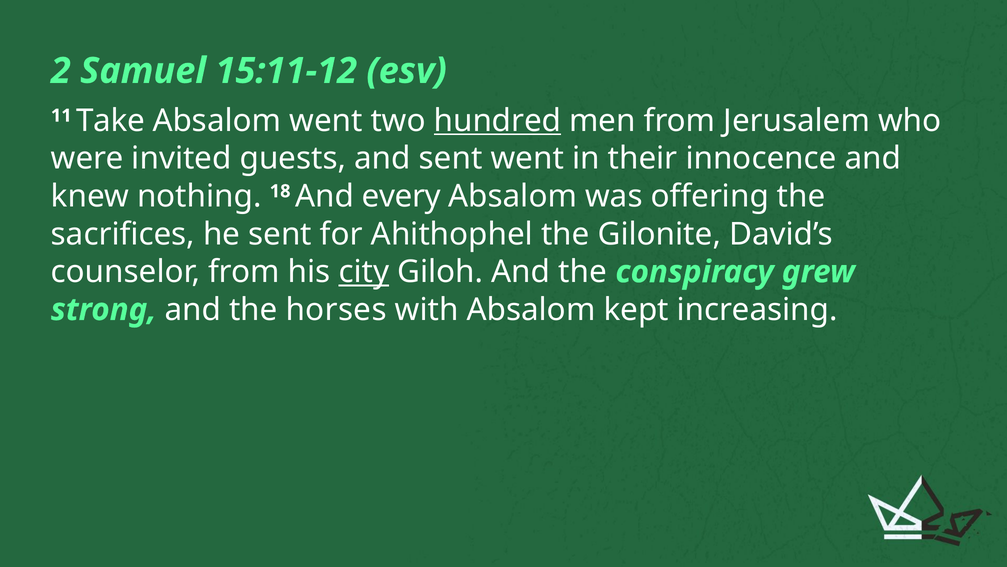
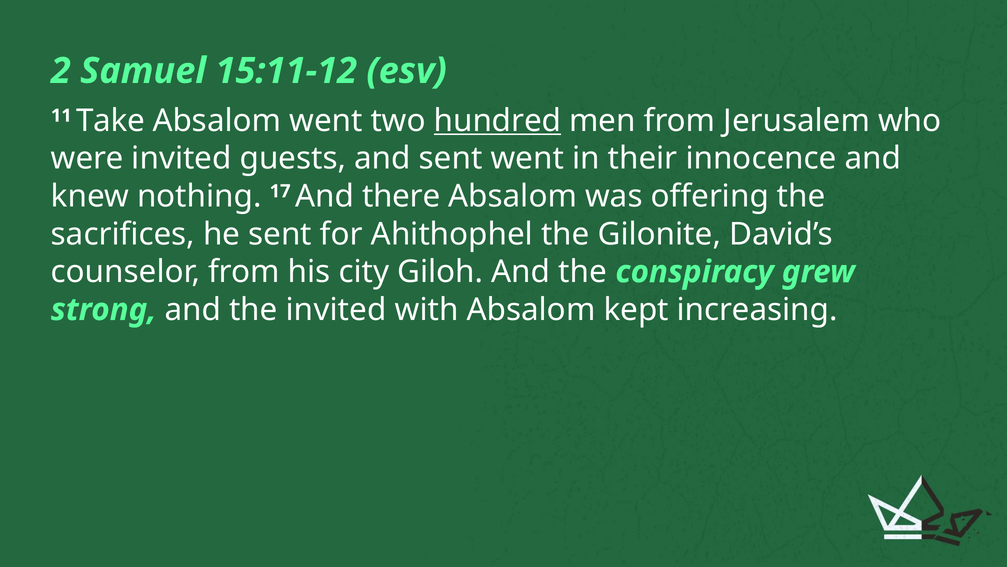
18: 18 -> 17
every: every -> there
city underline: present -> none
the horses: horses -> invited
